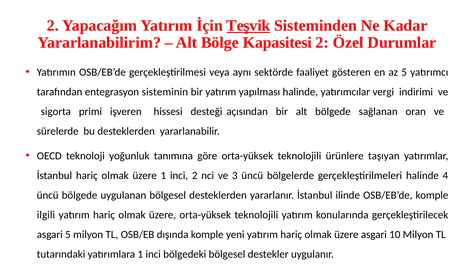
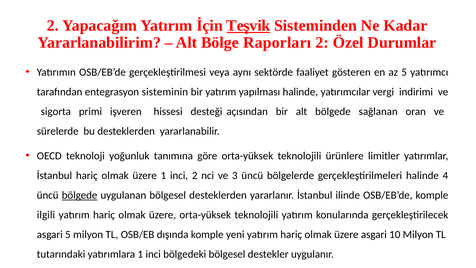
Kapasitesi: Kapasitesi -> Raporları
taşıyan: taşıyan -> limitler
bölgede at (80, 195) underline: none -> present
